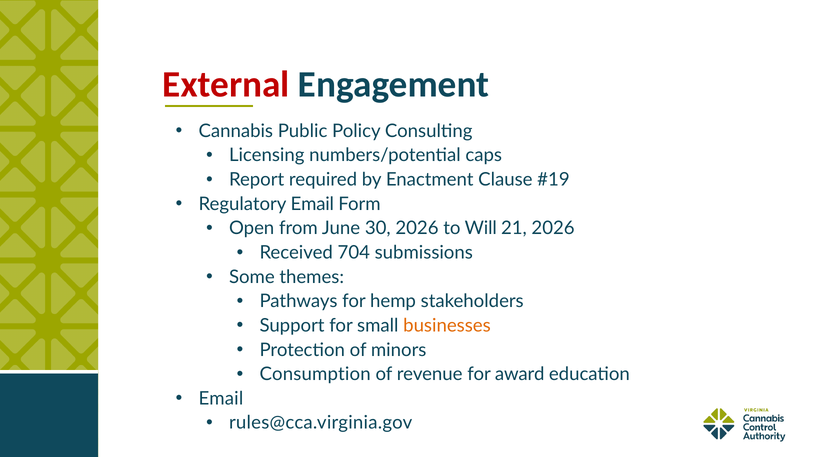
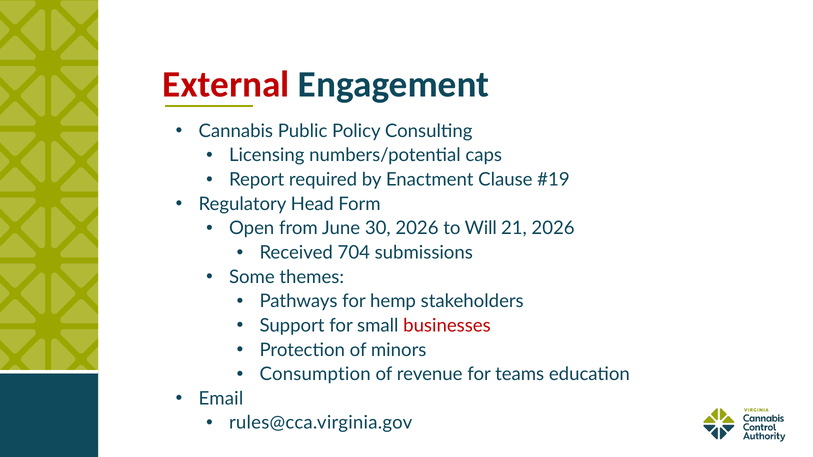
Regulatory Email: Email -> Head
businesses colour: orange -> red
award: award -> teams
